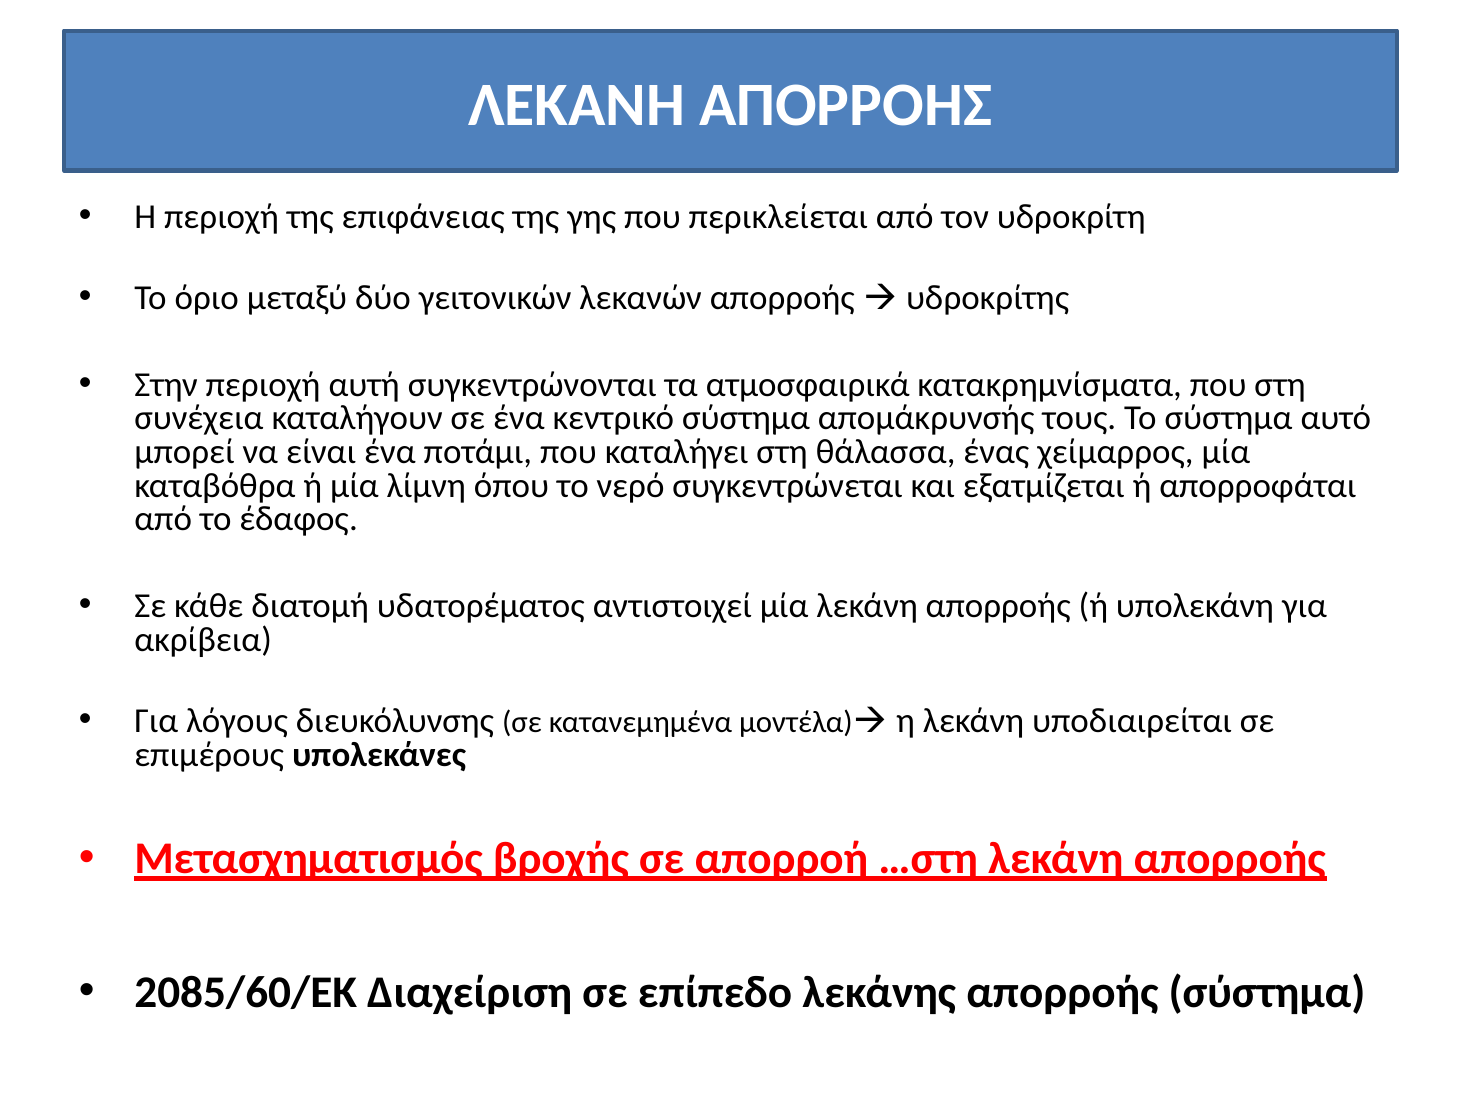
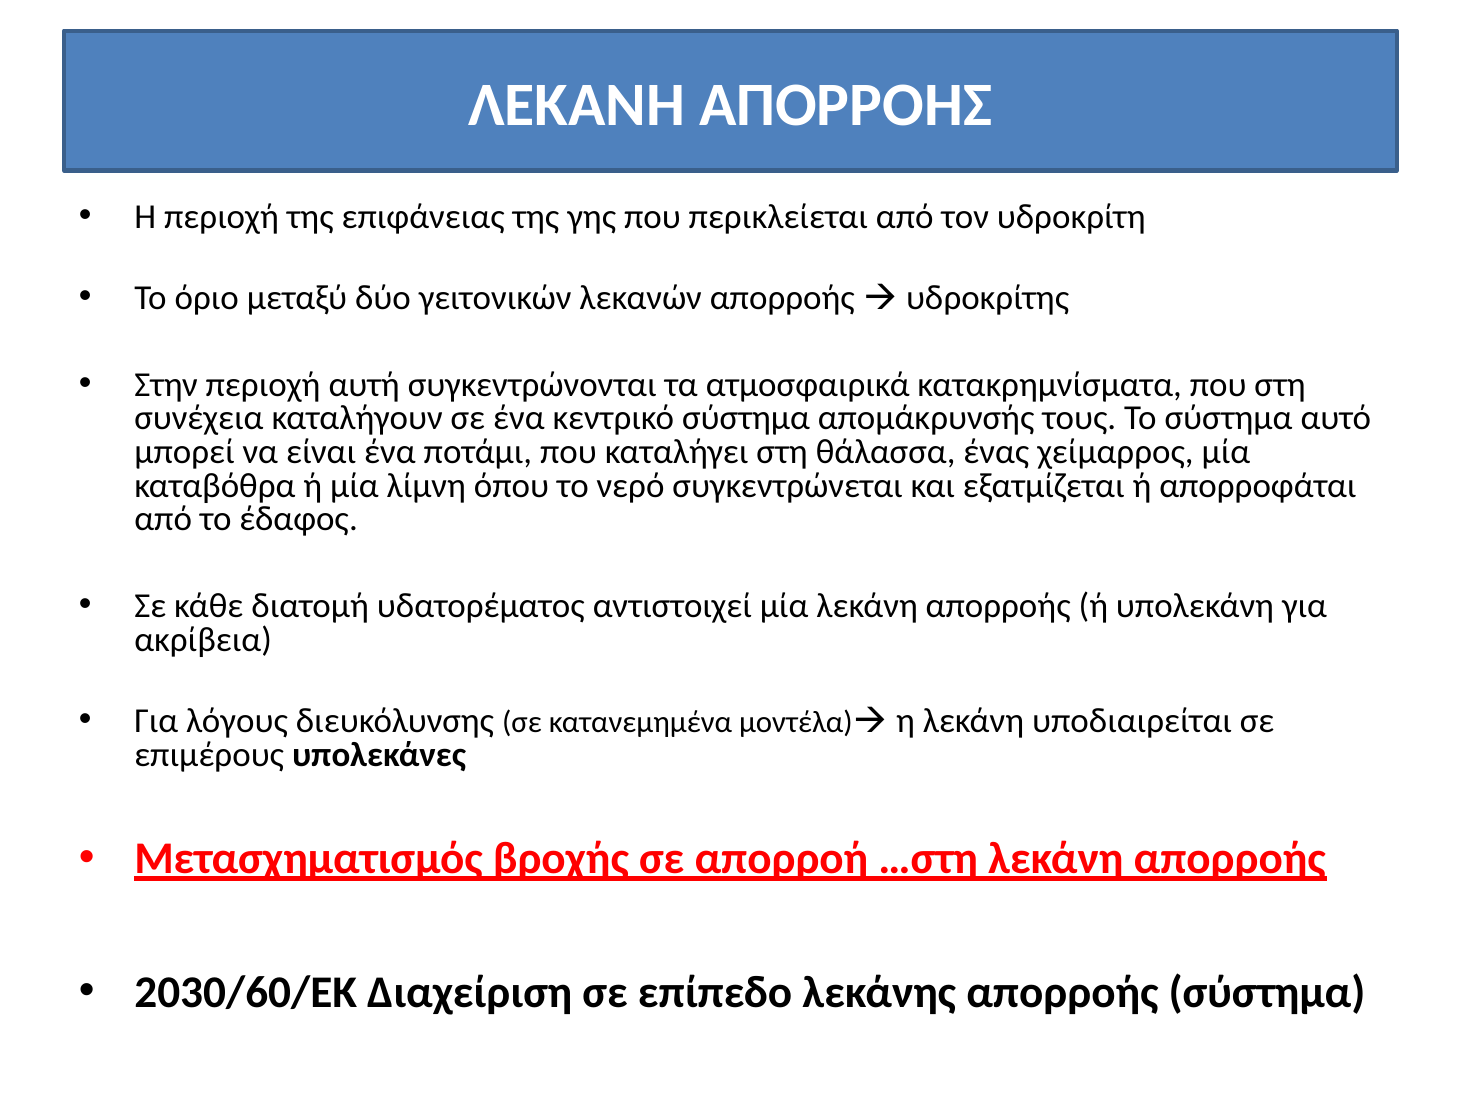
2085/60/ΕΚ: 2085/60/ΕΚ -> 2030/60/ΕΚ
